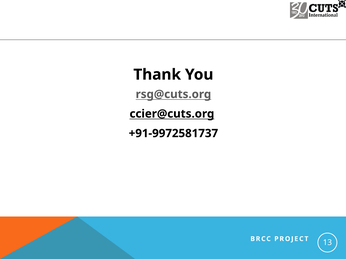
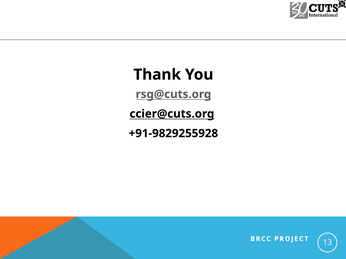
+91-9972581737: +91-9972581737 -> +91-9829255928
